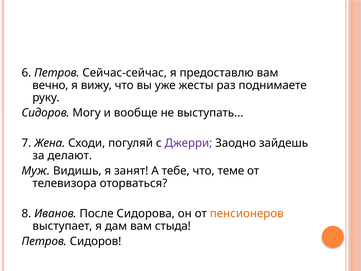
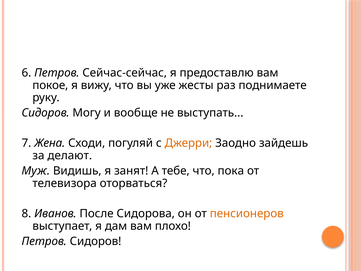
вечно: вечно -> покое
Джерри colour: purple -> orange
теме: теме -> пока
стыда: стыда -> плохо
